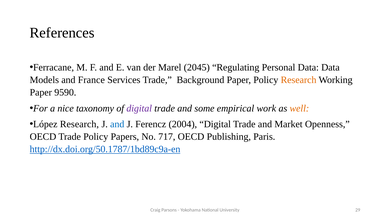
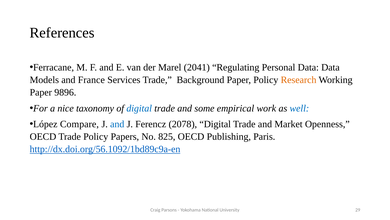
2045: 2045 -> 2041
9590: 9590 -> 9896
digital at (139, 108) colour: purple -> blue
well colour: orange -> blue
López Research: Research -> Compare
2004: 2004 -> 2078
717: 717 -> 825
http://dx.doi.org/50.1787/1bd89c9a-en: http://dx.doi.org/50.1787/1bd89c9a-en -> http://dx.doi.org/56.1092/1bd89c9a-en
